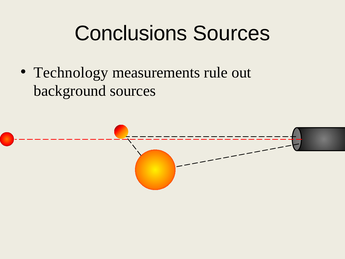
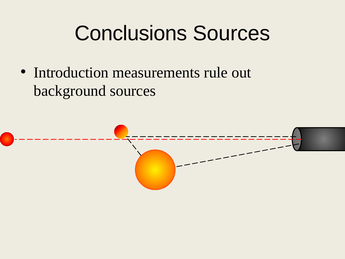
Technology: Technology -> Introduction
